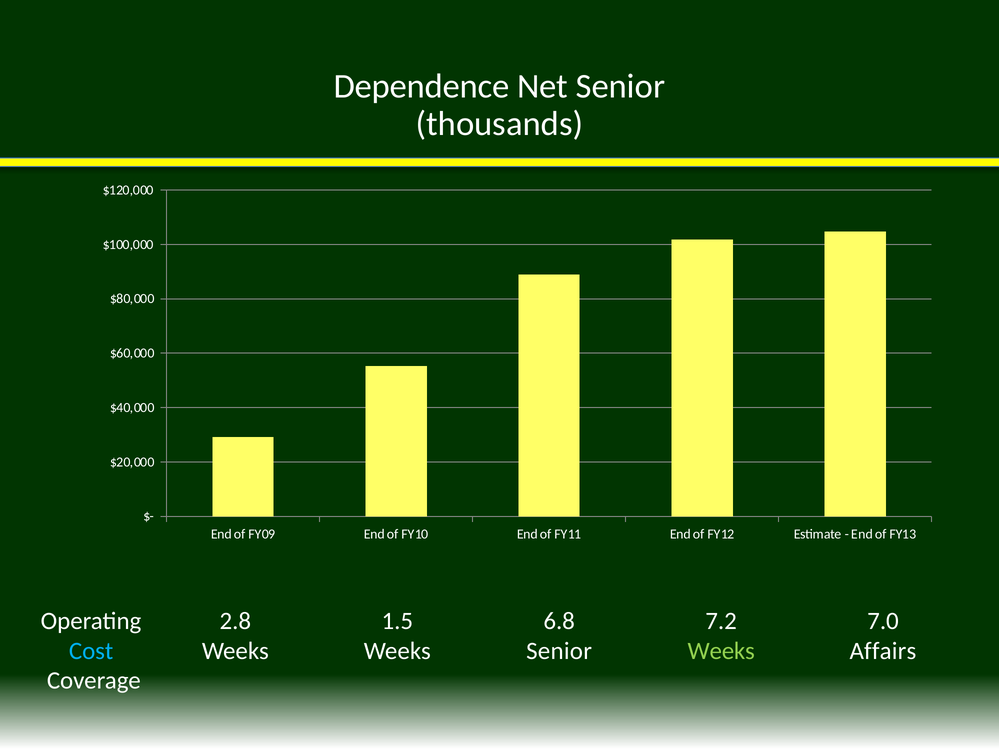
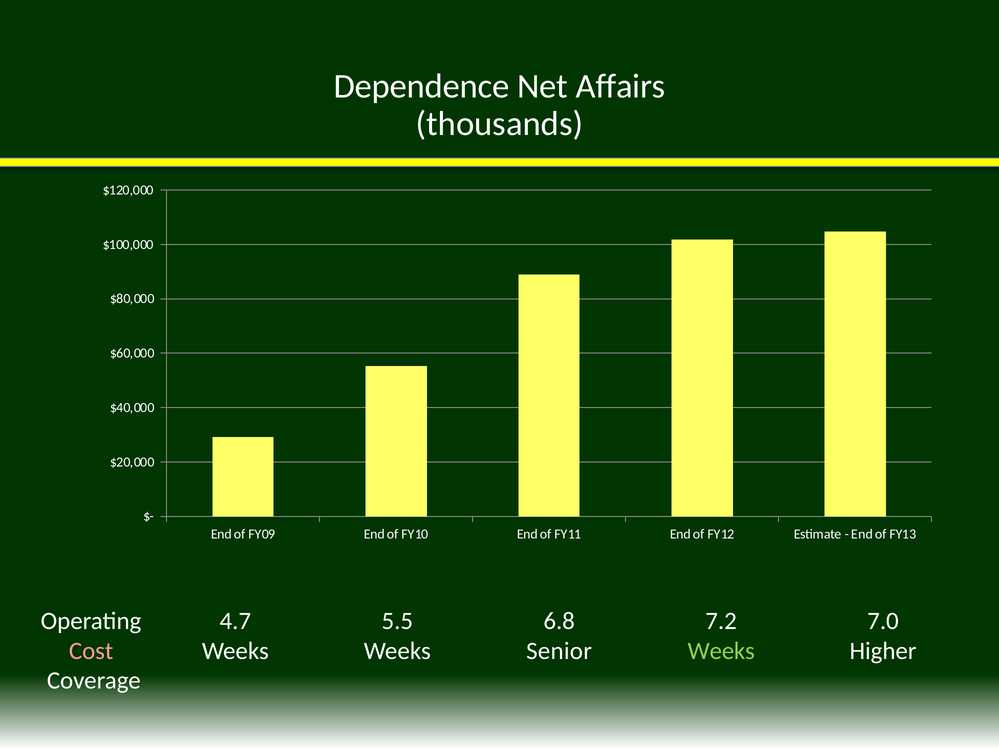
Net Senior: Senior -> Affairs
2.8: 2.8 -> 4.7
1.5: 1.5 -> 5.5
Cost colour: light blue -> pink
Affairs: Affairs -> Higher
